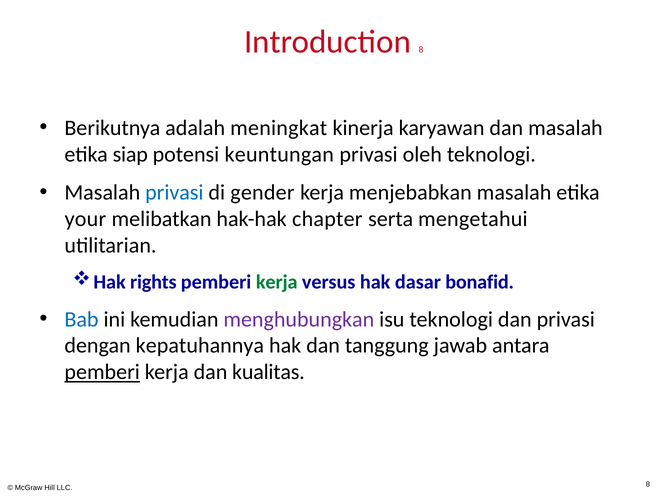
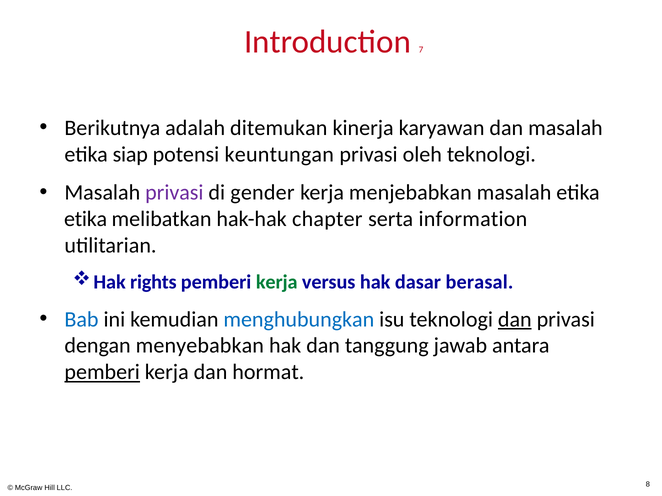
Introduction 8: 8 -> 7
meningkat: meningkat -> ditemukan
privasi at (174, 193) colour: blue -> purple
your at (85, 219): your -> etika
mengetahui: mengetahui -> information
bonafid: bonafid -> berasal
menghubungkan colour: purple -> blue
dan at (515, 320) underline: none -> present
kepatuhannya: kepatuhannya -> menyebabkan
kualitas: kualitas -> hormat
